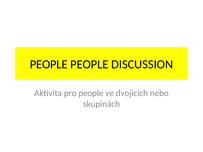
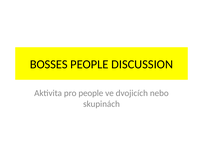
PEOPLE at (49, 64): PEOPLE -> BOSSES
